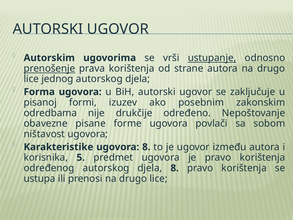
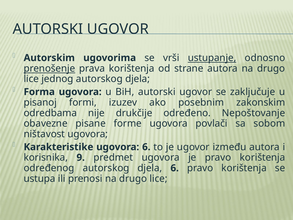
ugovora 8: 8 -> 6
5: 5 -> 9
djela 8: 8 -> 6
